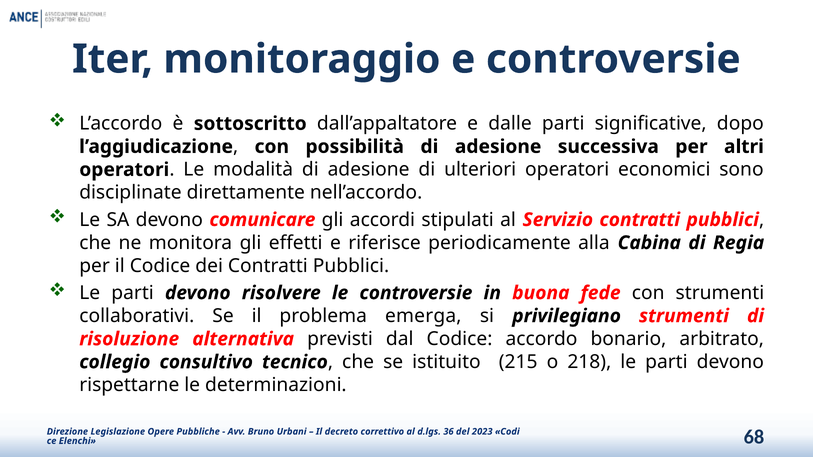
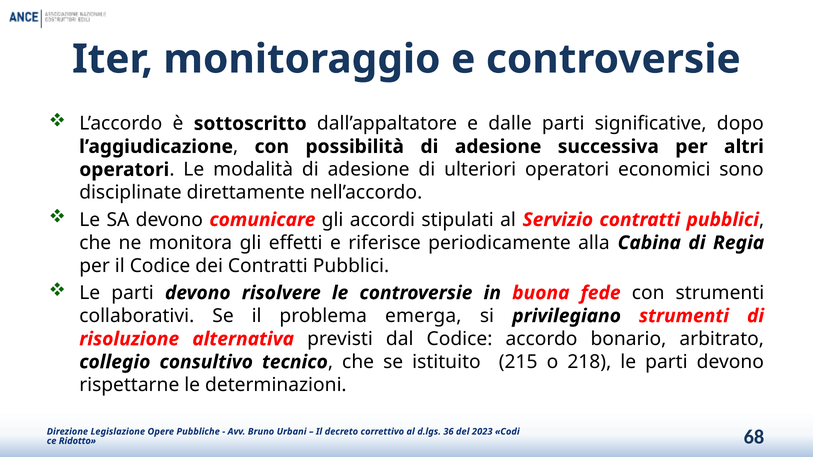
Elenchi: Elenchi -> Ridotto
